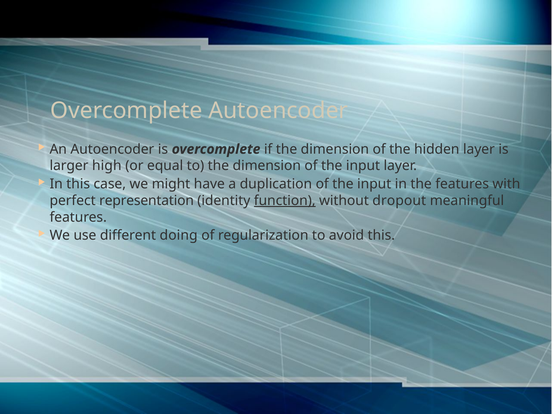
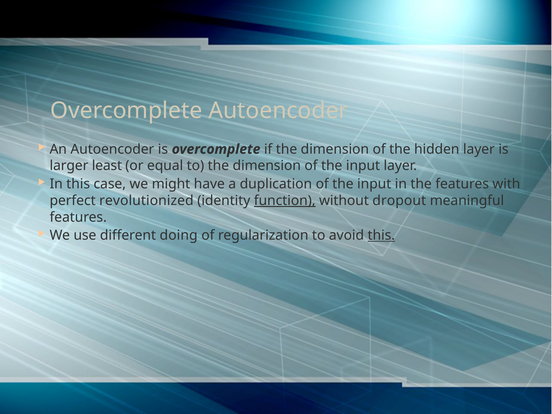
high: high -> least
representation: representation -> revolutionized
this at (381, 235) underline: none -> present
